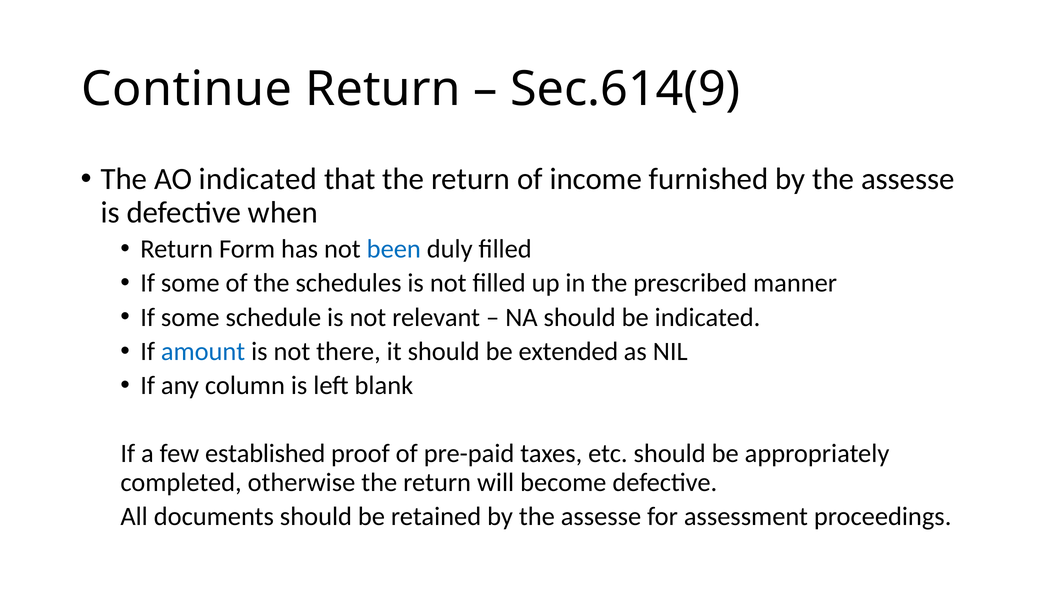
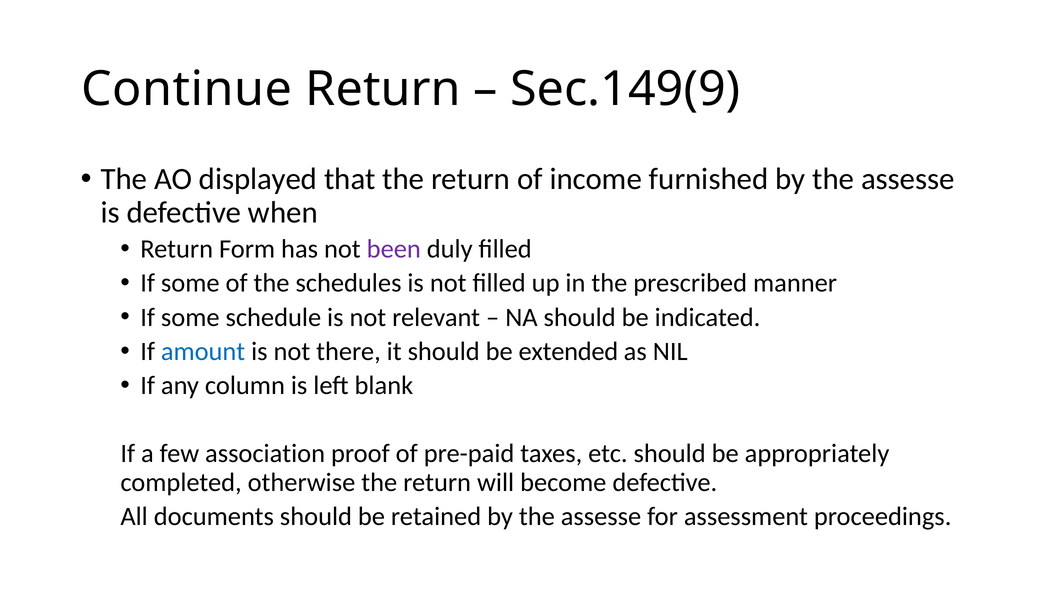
Sec.614(9: Sec.614(9 -> Sec.149(9
AO indicated: indicated -> displayed
been colour: blue -> purple
established: established -> association
